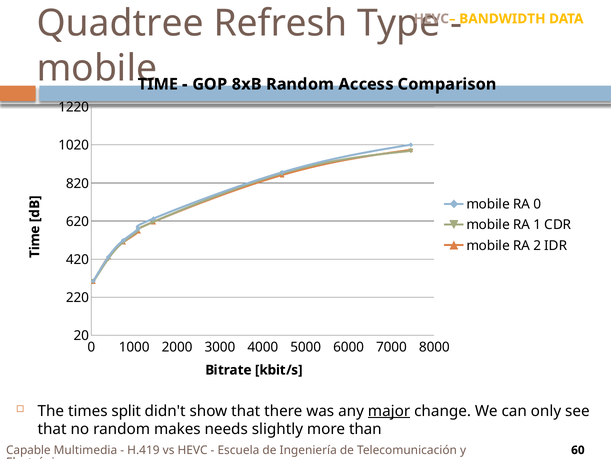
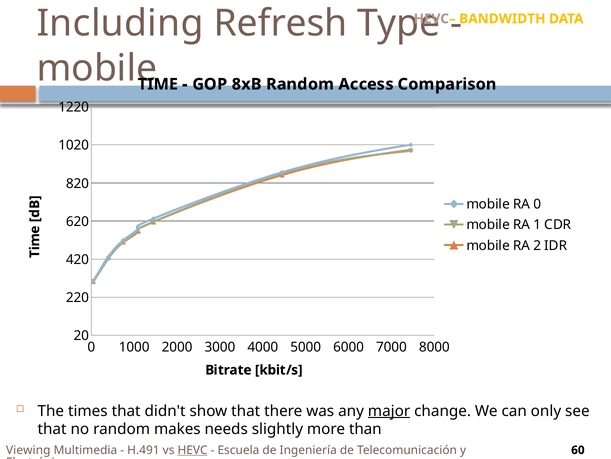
Quadtree: Quadtree -> Including
times split: split -> that
Capable: Capable -> Viewing
H.419: H.419 -> H.491
HEVC underline: none -> present
